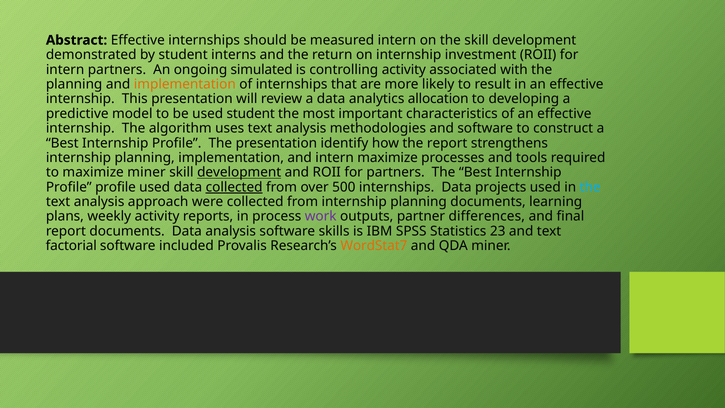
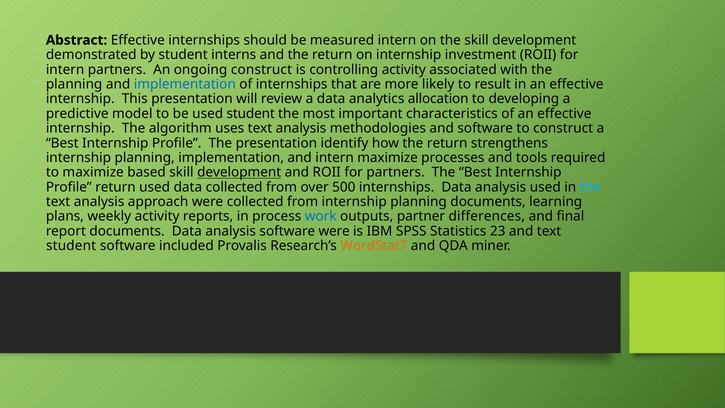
ongoing simulated: simulated -> construct
implementation at (185, 84) colour: orange -> blue
how the report: report -> return
maximize miner: miner -> based
Profile profile: profile -> return
collected at (234, 187) underline: present -> none
internships Data projects: projects -> analysis
work colour: purple -> blue
software skills: skills -> were
factorial at (71, 246): factorial -> student
